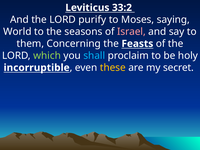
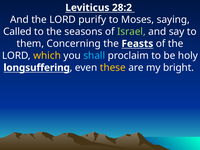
33:2: 33:2 -> 28:2
World: World -> Called
Israel colour: pink -> light green
which colour: light green -> yellow
incorruptible: incorruptible -> longsuffering
secret: secret -> bright
